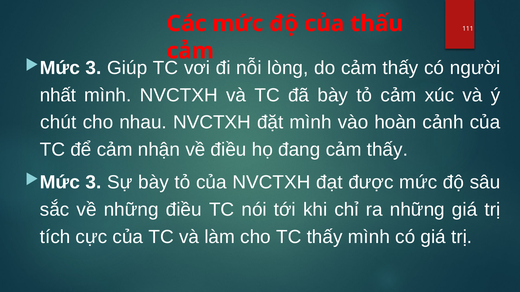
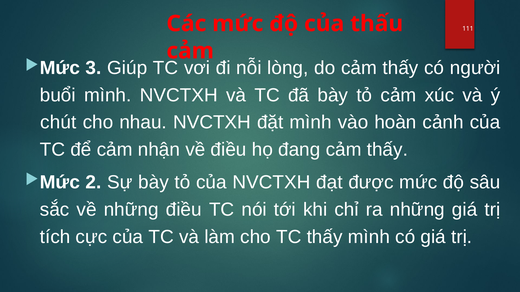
nhất: nhất -> buổi
3 at (94, 183): 3 -> 2
